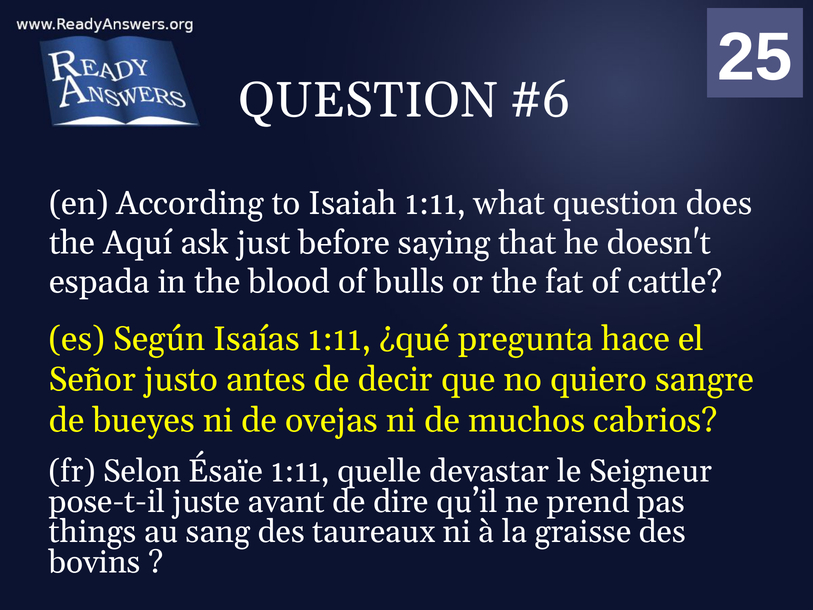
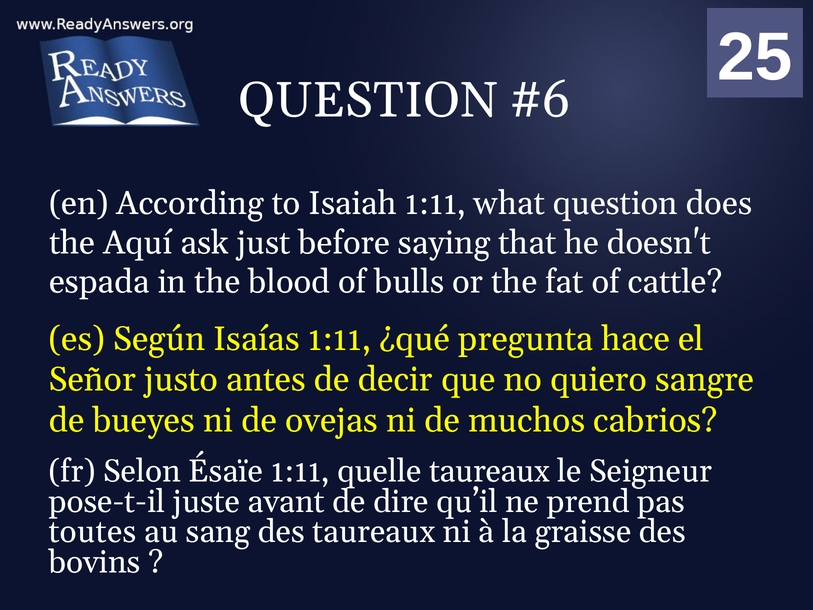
quelle devastar: devastar -> taureaux
things: things -> toutes
